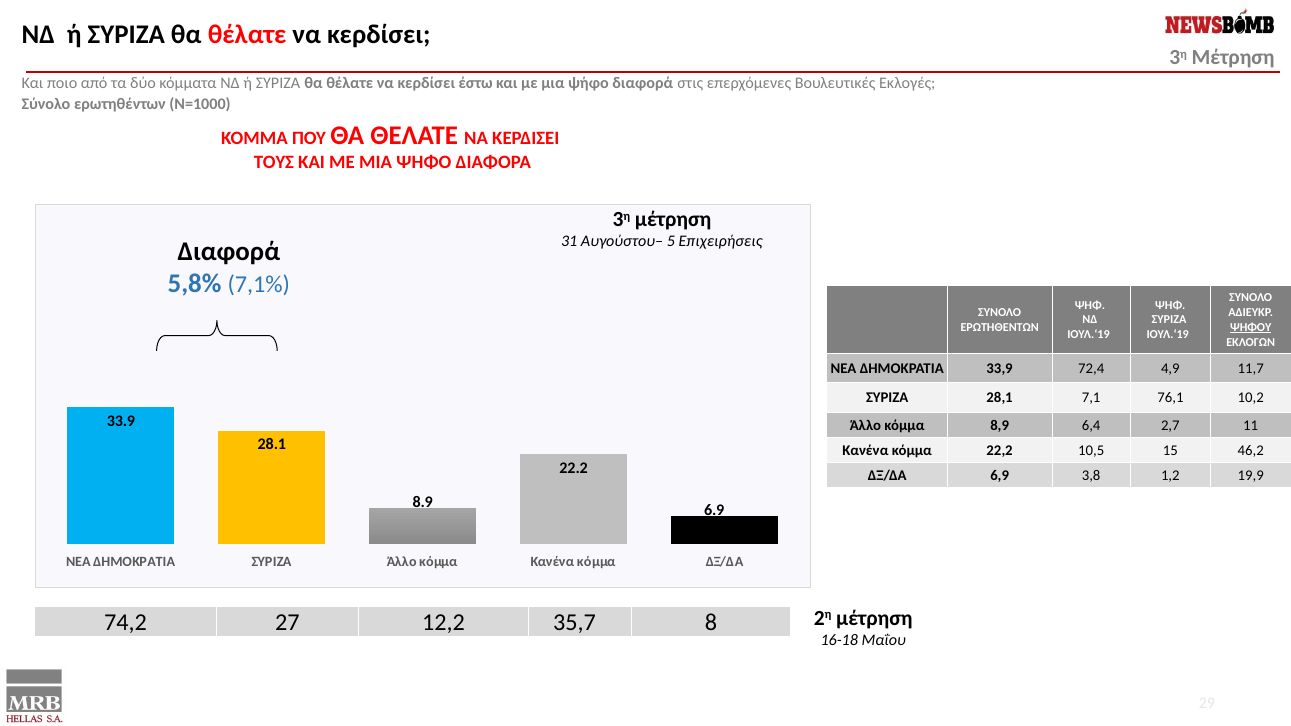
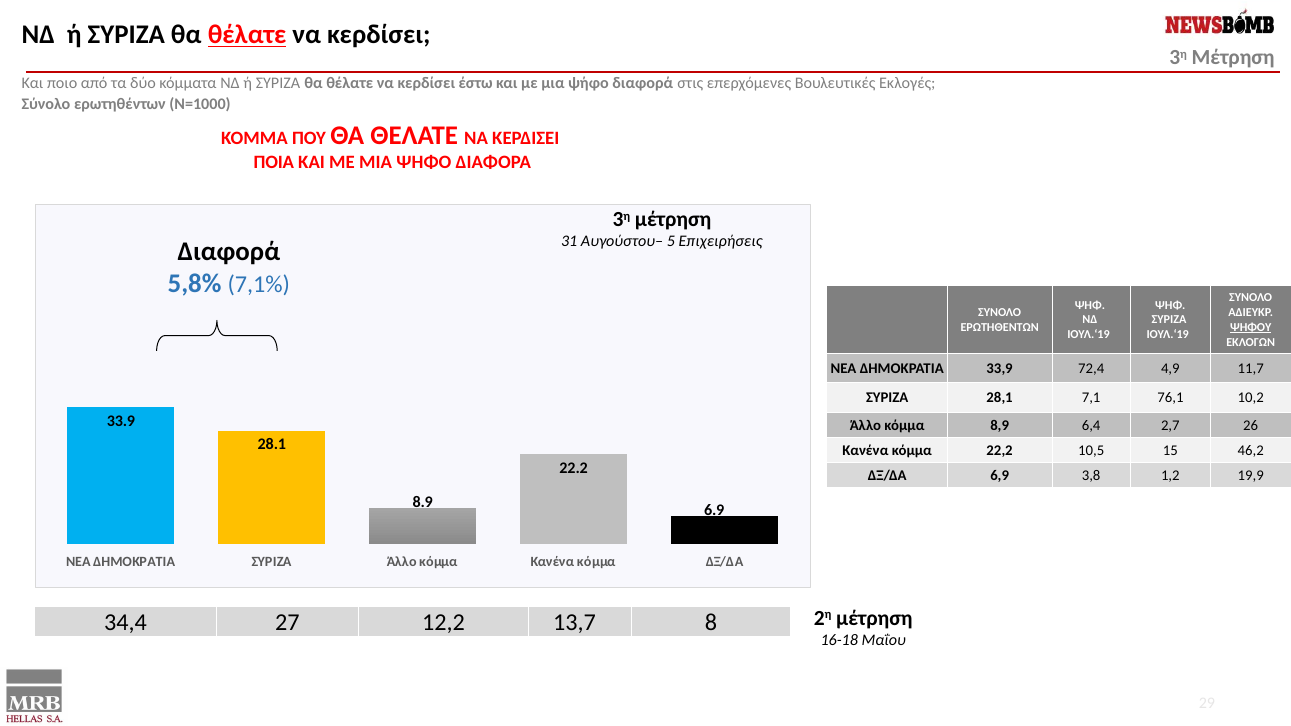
θέλατε at (247, 35) underline: none -> present
ΤΟΥΣ: ΤΟΥΣ -> ΠΟΙΑ
11: 11 -> 26
74,2: 74,2 -> 34,4
35,7: 35,7 -> 13,7
